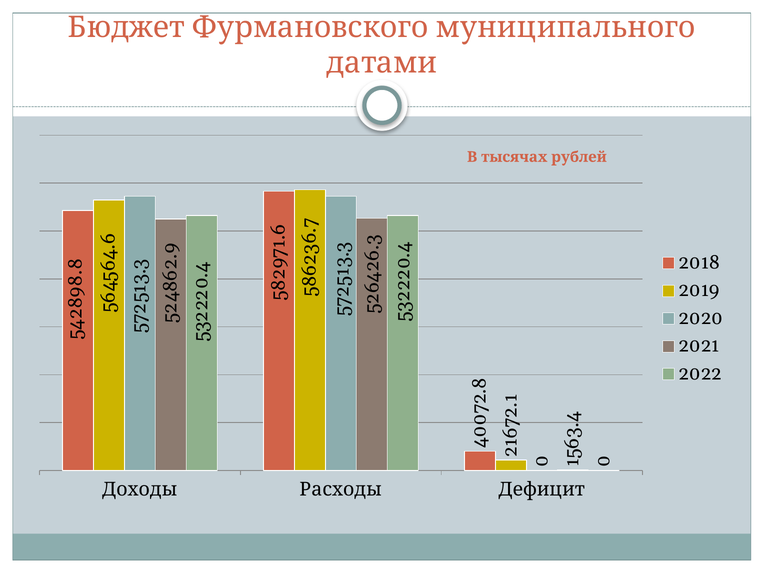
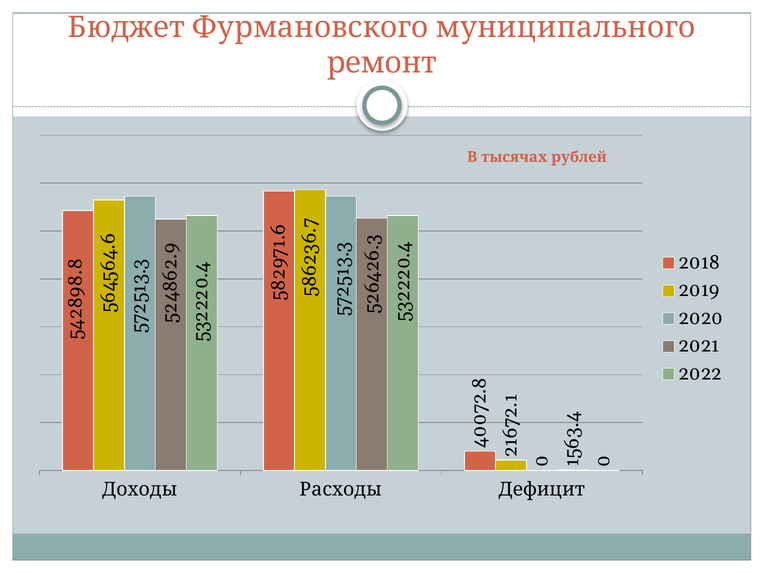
датами: датами -> ремонт
